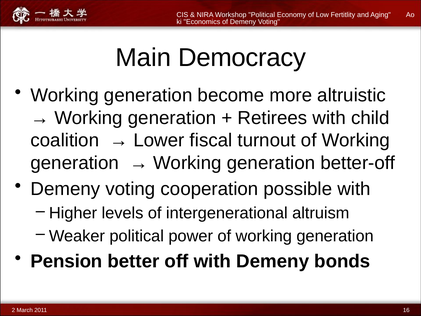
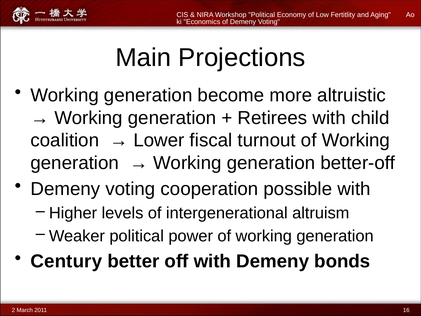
Democracy: Democracy -> Projections
Pension: Pension -> Century
